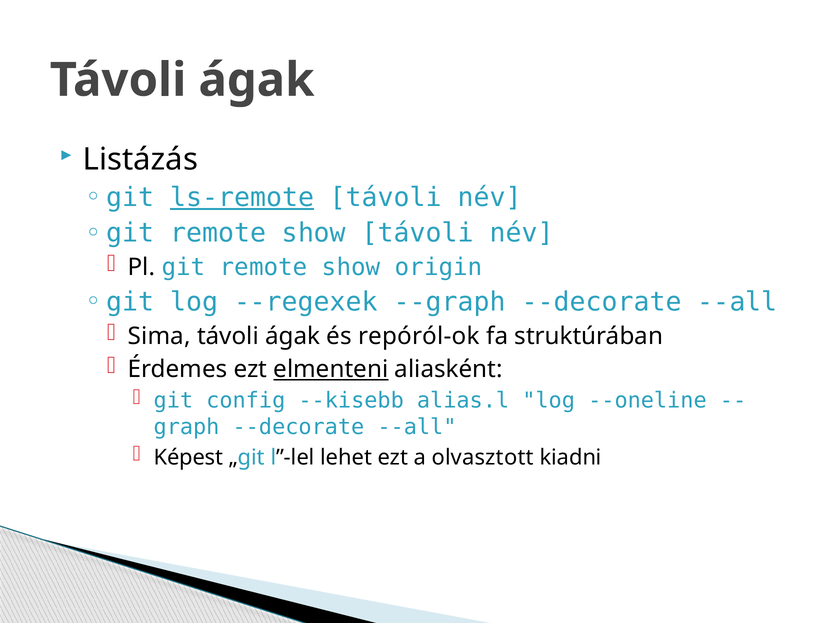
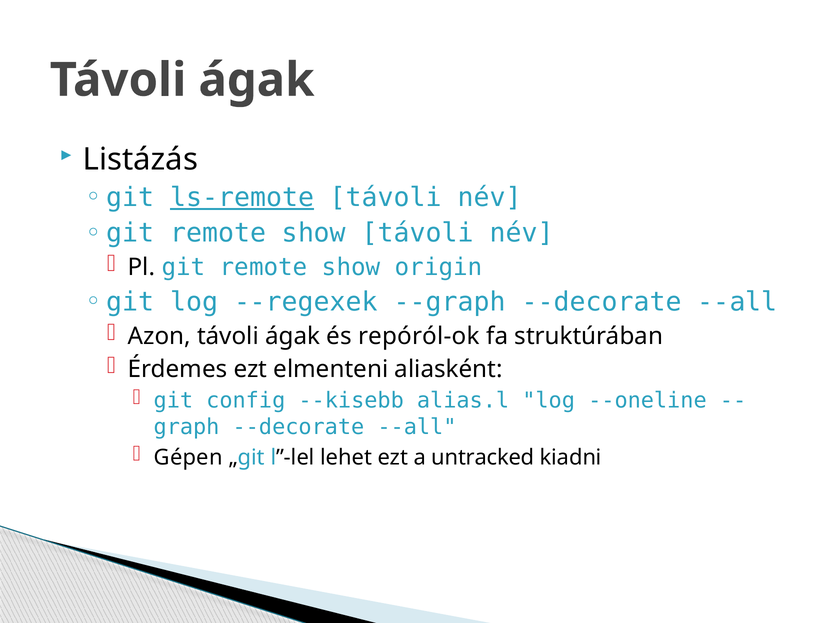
Sima: Sima -> Azon
elmenteni underline: present -> none
Képest: Képest -> Gépen
olvasztott: olvasztott -> untracked
